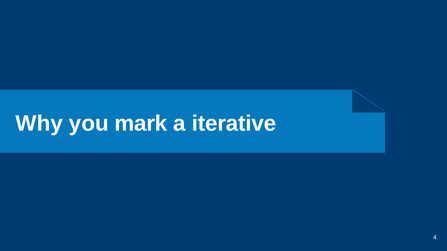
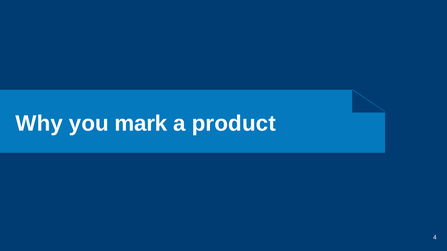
iterative: iterative -> product
